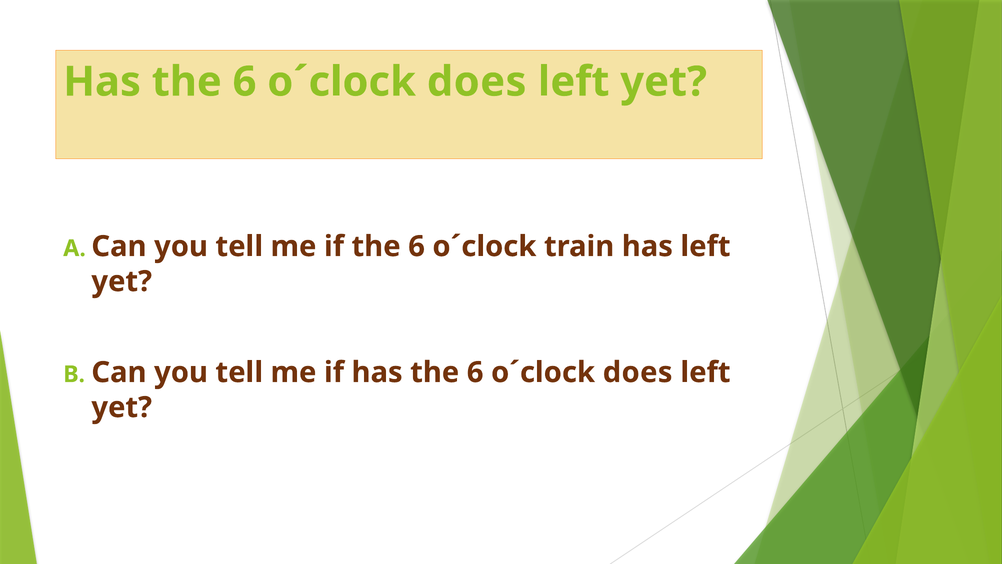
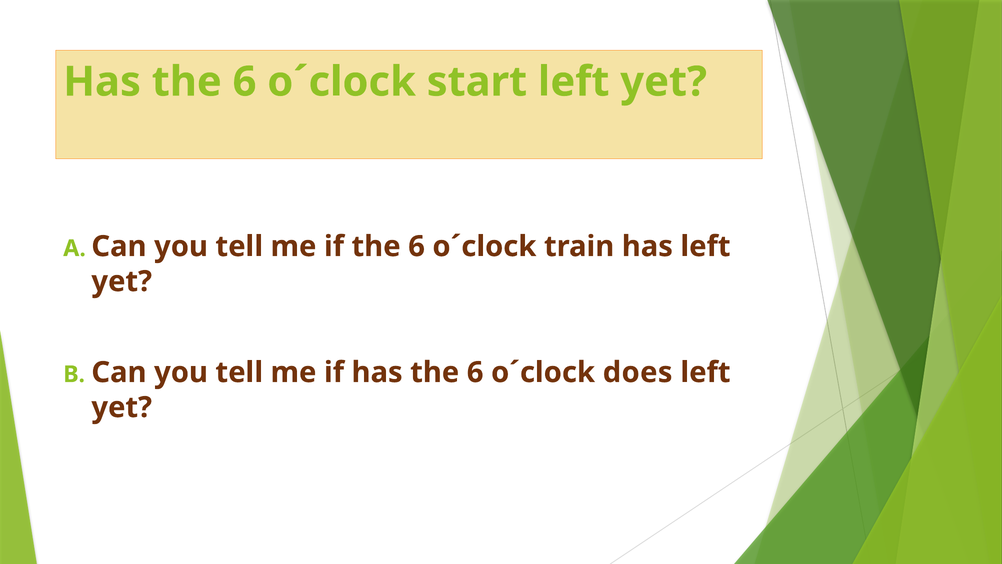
does at (477, 82): does -> start
